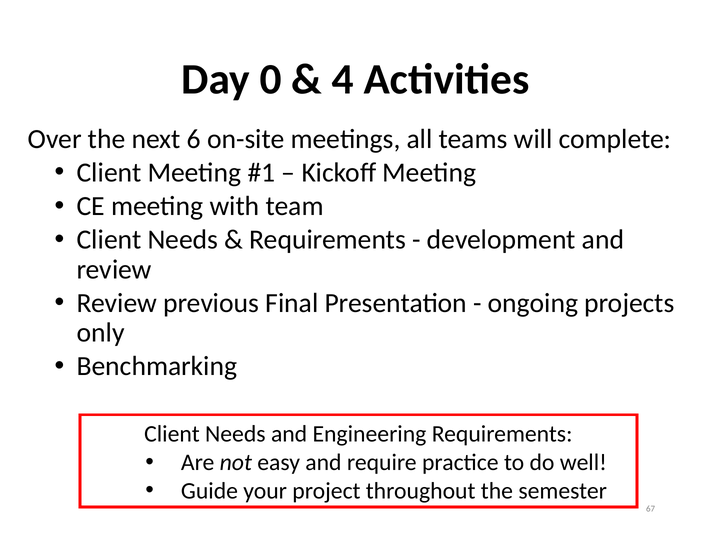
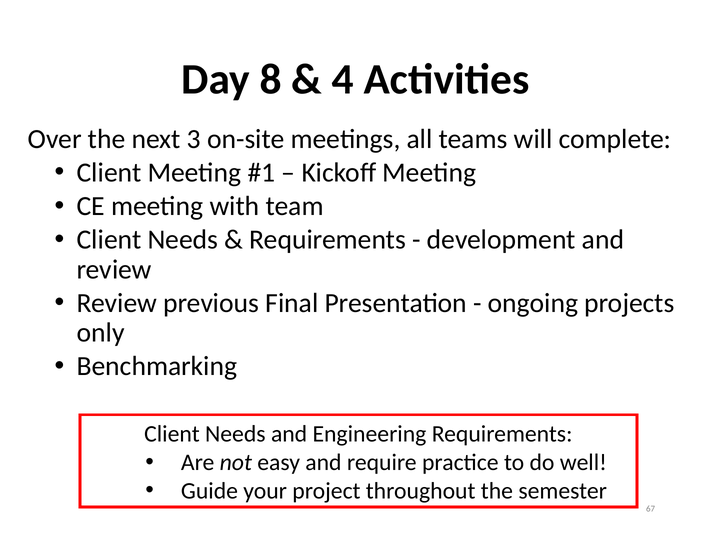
0: 0 -> 8
6: 6 -> 3
